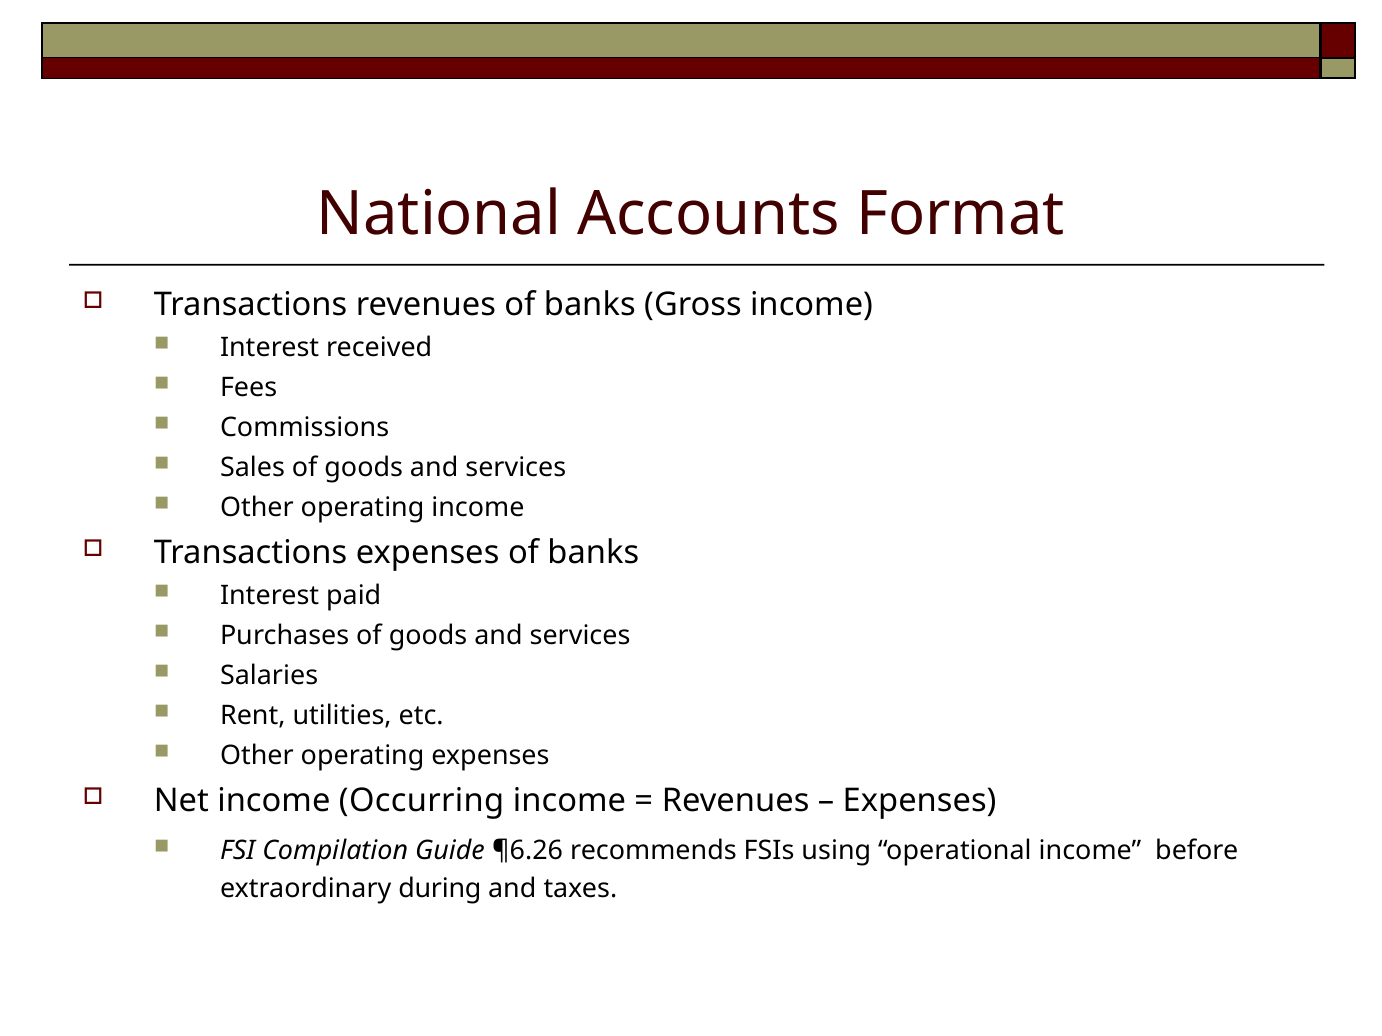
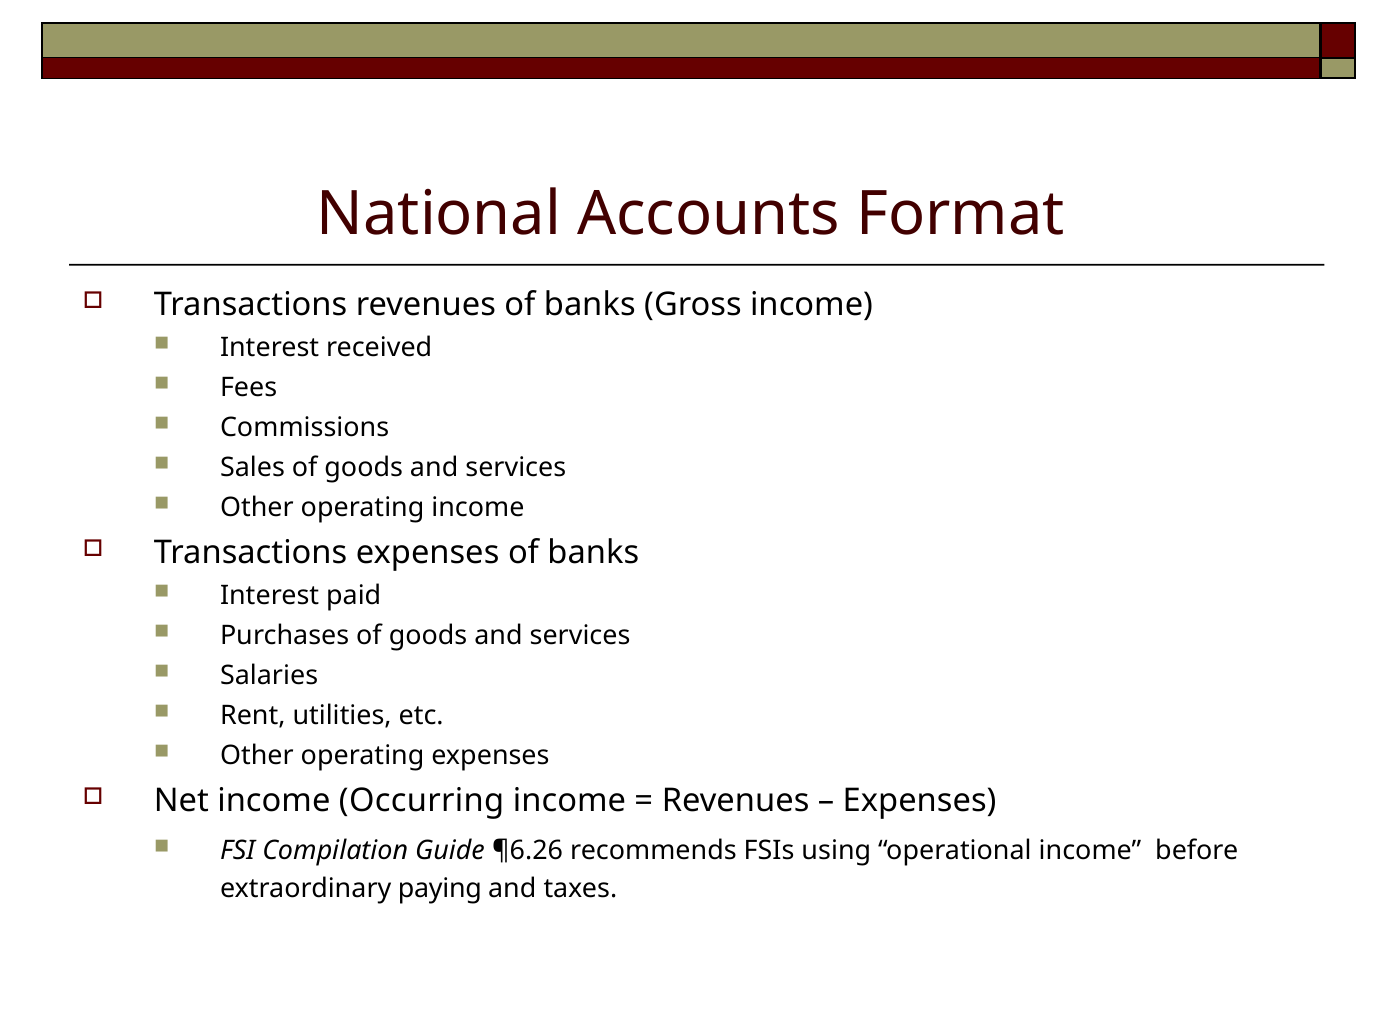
during: during -> paying
